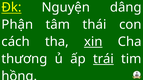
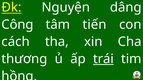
Phận: Phận -> Công
thái: thái -> tiến
xin underline: present -> none
